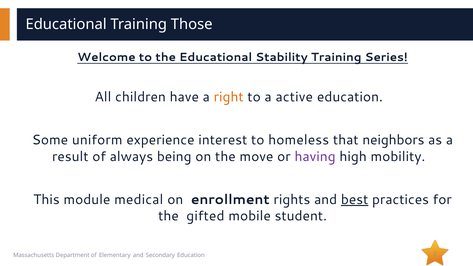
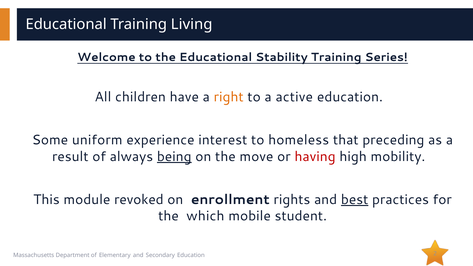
Those: Those -> Living
neighbors: neighbors -> preceding
being underline: none -> present
having colour: purple -> red
medical: medical -> revoked
gifted: gifted -> which
